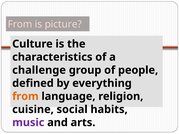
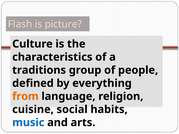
From at (20, 24): From -> Flash
challenge: challenge -> traditions
music colour: purple -> blue
